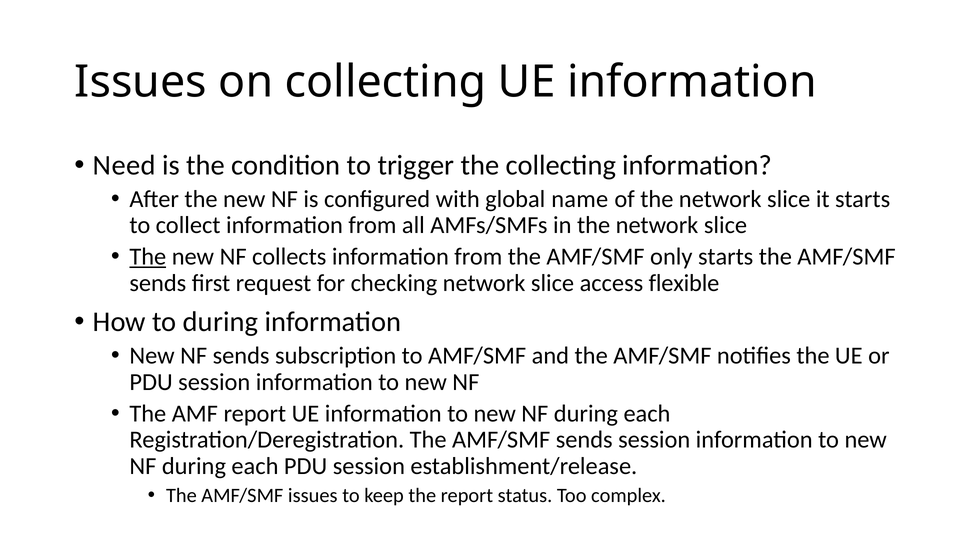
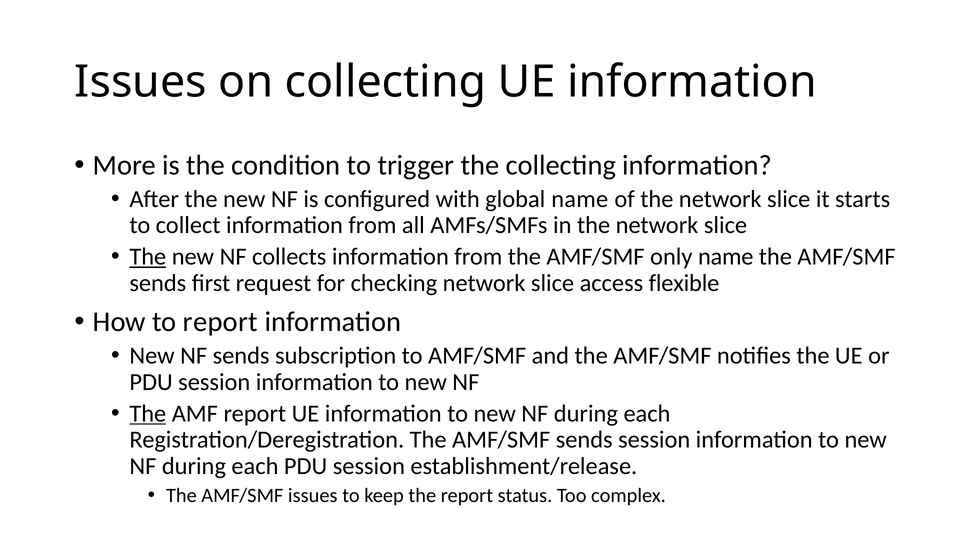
Need: Need -> More
only starts: starts -> name
to during: during -> report
The at (148, 413) underline: none -> present
